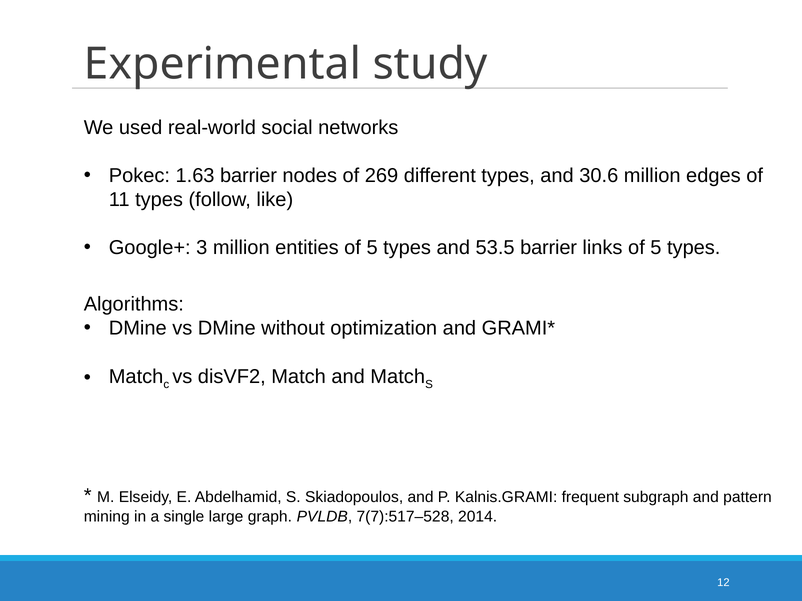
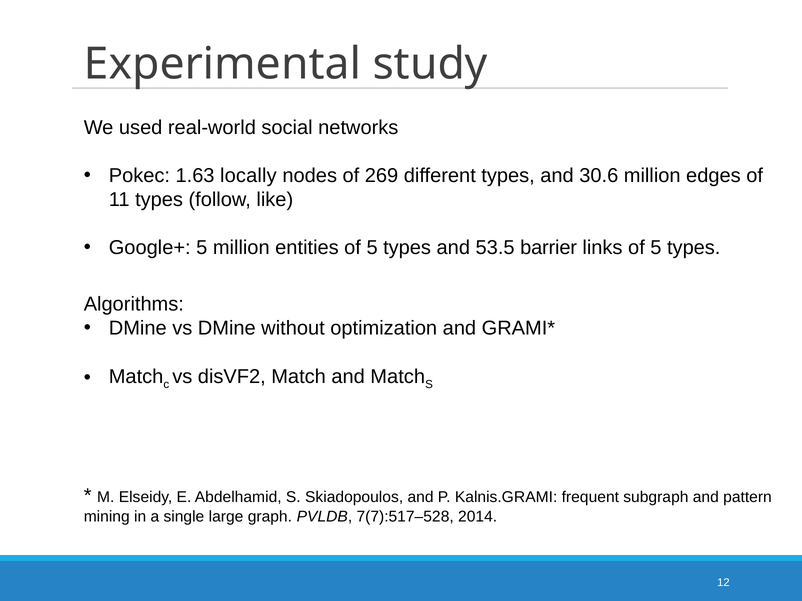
1.63 barrier: barrier -> locally
Google+ 3: 3 -> 5
